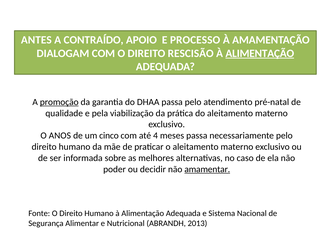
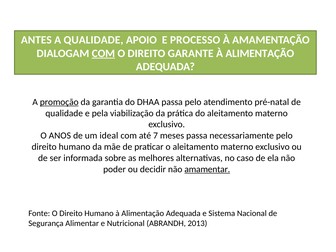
A CONTRAÍDO: CONTRAÍDO -> QUALIDADE
COM at (103, 53) underline: none -> present
RESCISÃO: RESCISÃO -> GARANTE
ALIMENTAÇÃO at (260, 53) underline: present -> none
cinco: cinco -> ideal
4: 4 -> 7
